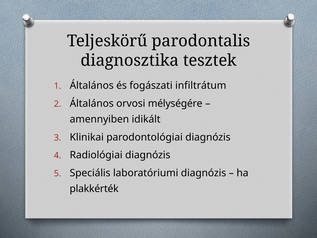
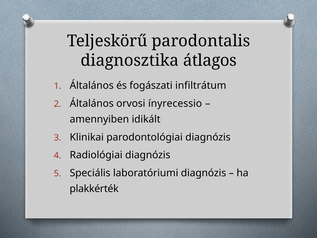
tesztek: tesztek -> átlagos
mélységére: mélységére -> ínyrecessio
